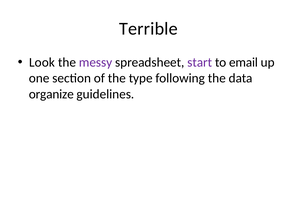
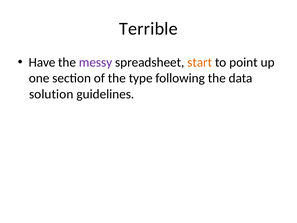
Look: Look -> Have
start colour: purple -> orange
email: email -> point
organize: organize -> solution
